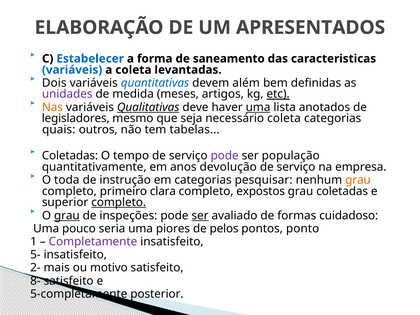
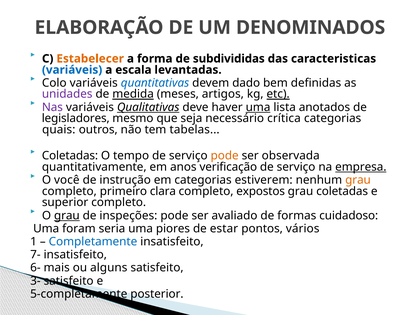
APRESENTADOS: APRESENTADOS -> DENOMINADOS
Estabelecer colour: blue -> orange
saneamento: saneamento -> subdivididas
a coleta: coleta -> escala
Dois: Dois -> Colo
além: além -> dado
medida underline: none -> present
Nas colour: orange -> purple
necessário coleta: coleta -> crítica
pode at (225, 156) colour: purple -> orange
população: população -> observada
devolução: devolução -> verificação
empresa underline: none -> present
toda: toda -> você
pesquisar: pesquisar -> estiverem
completo at (119, 202) underline: present -> none
ser at (200, 216) underline: present -> none
pouco: pouco -> foram
pelos: pelos -> estar
ponto: ponto -> vários
Completamente colour: purple -> blue
5-: 5- -> 7-
2-: 2- -> 6-
motivo: motivo -> alguns
8-: 8- -> 3-
